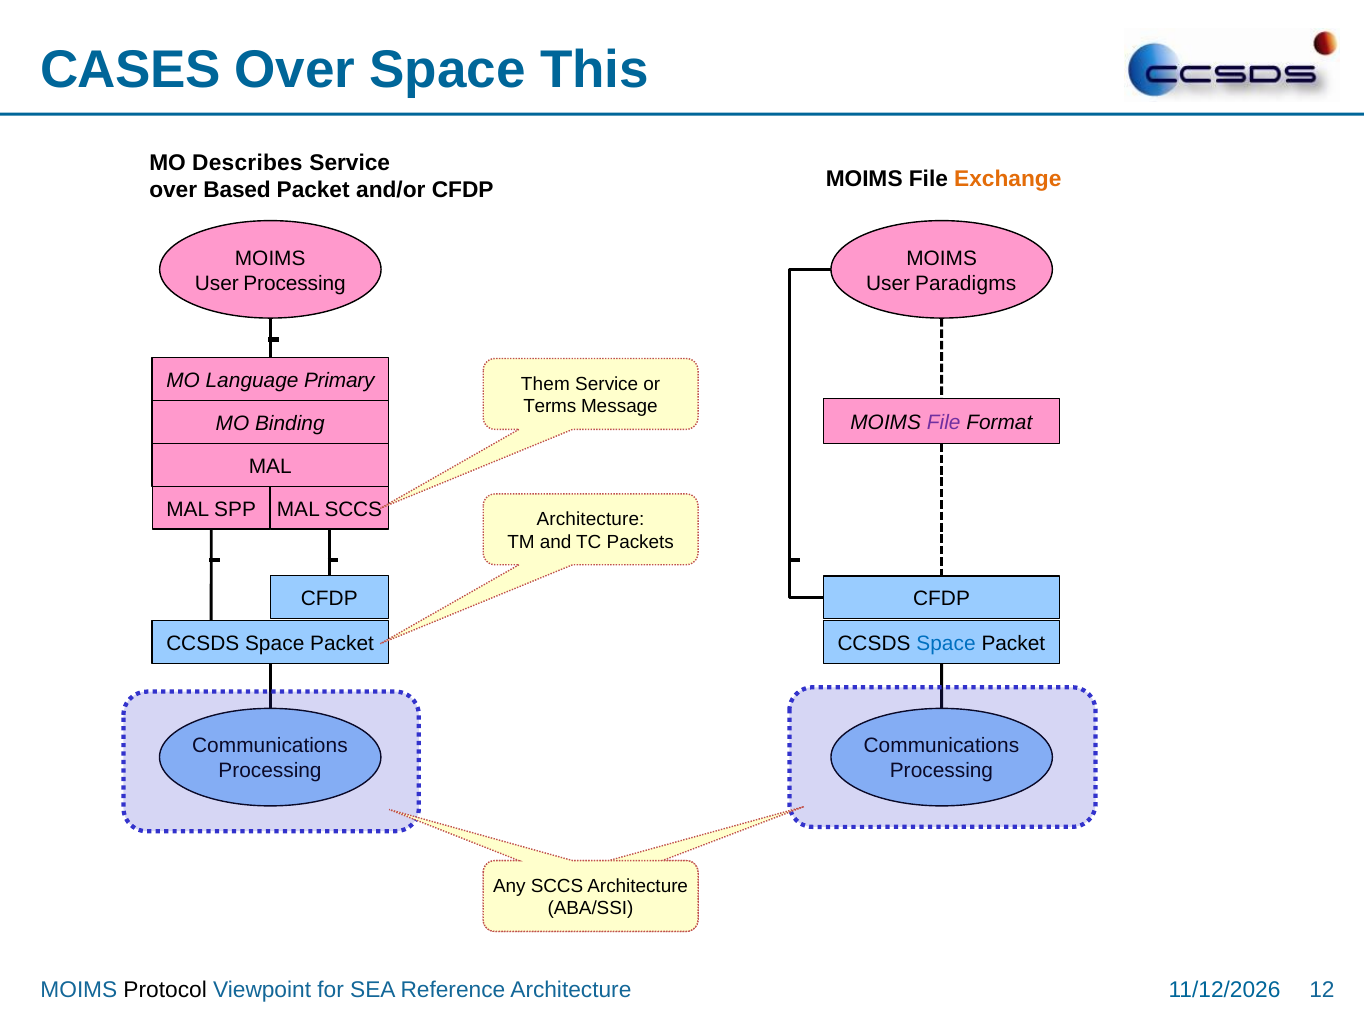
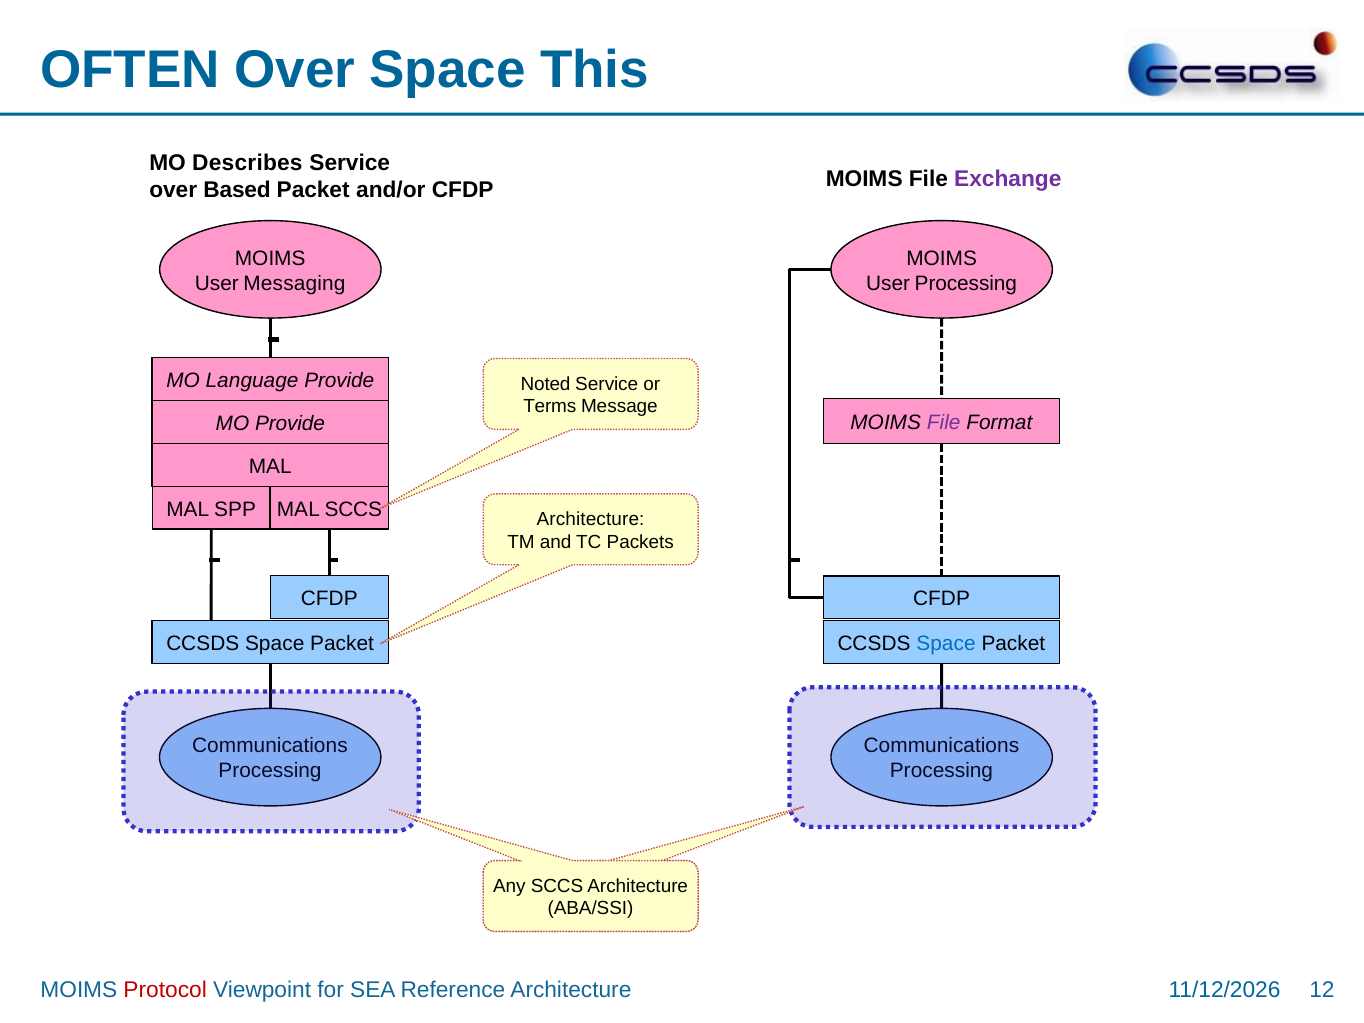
CASES: CASES -> OFTEN
Exchange colour: orange -> purple
User Processing: Processing -> Messaging
User Paradigms: Paradigms -> Processing
Language Primary: Primary -> Provide
Them: Them -> Noted
MO Binding: Binding -> Provide
Protocol colour: black -> red
